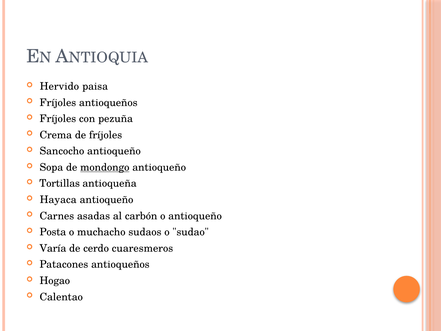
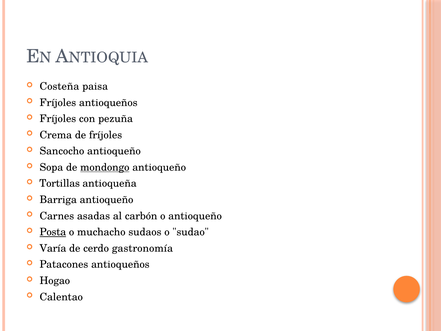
Hervido: Hervido -> Costeña
Hayaca: Hayaca -> Barriga
Posta underline: none -> present
cuaresmeros: cuaresmeros -> gastronomía
